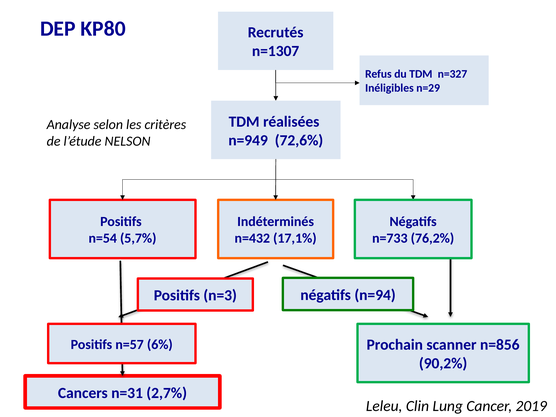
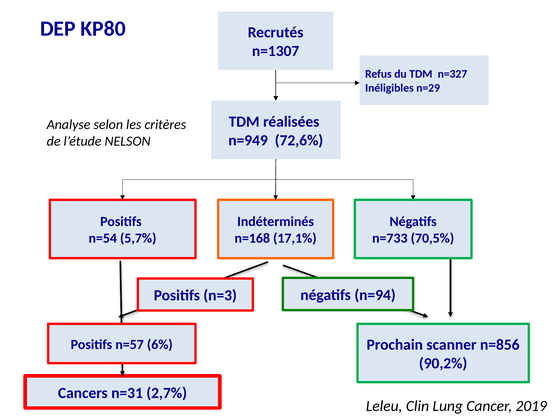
n=432: n=432 -> n=168
76,2%: 76,2% -> 70,5%
